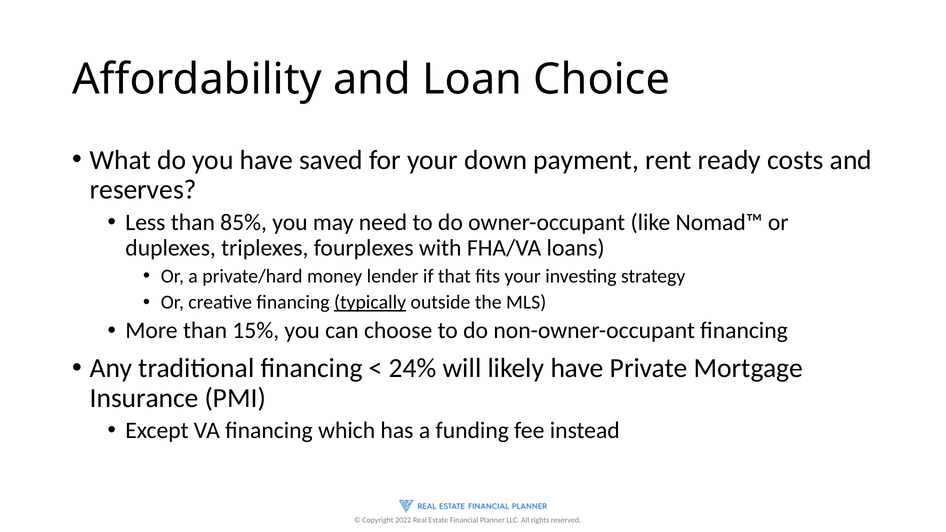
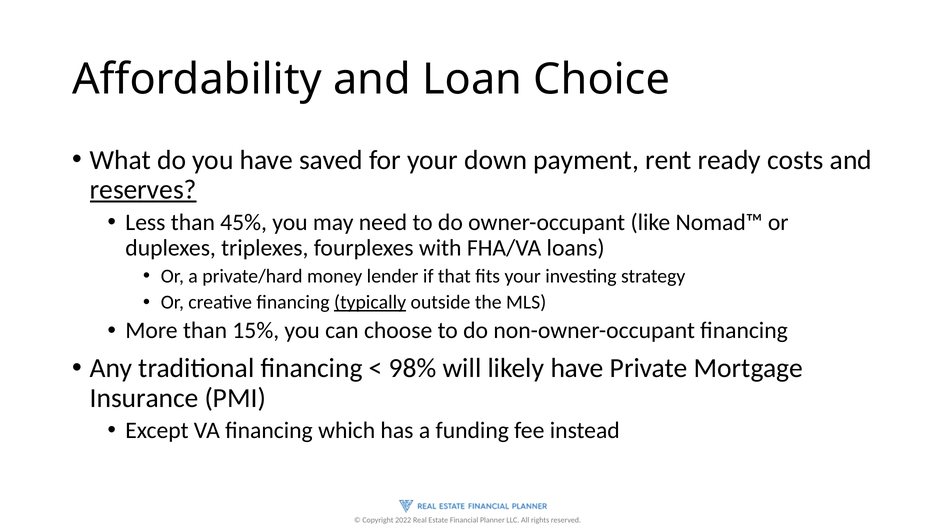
reserves underline: none -> present
85%: 85% -> 45%
24%: 24% -> 98%
